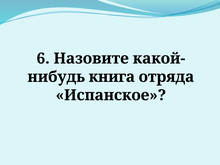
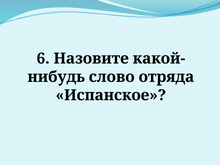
книга: книга -> слово
